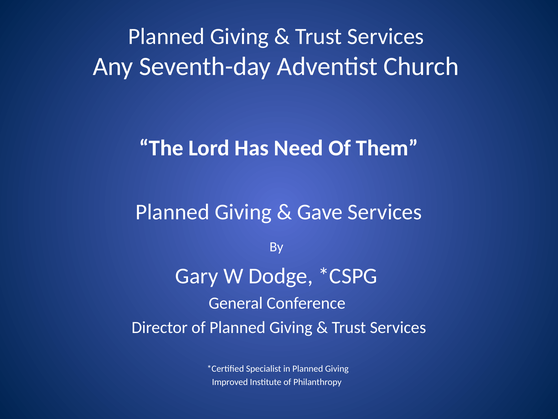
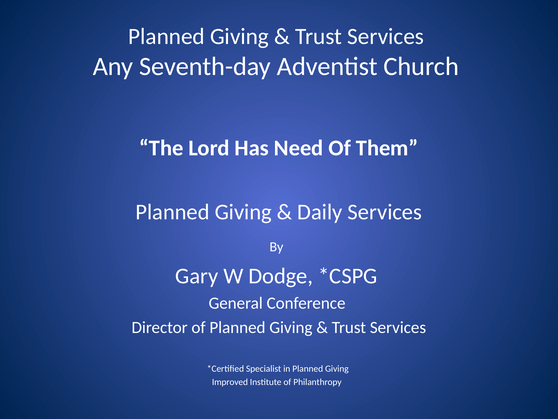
Gave: Gave -> Daily
